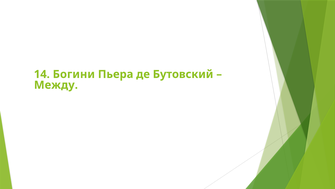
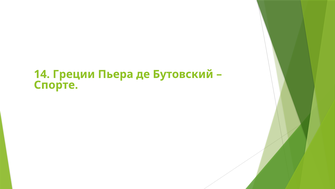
Богини: Богини -> Греции
Между: Между -> Спорте
